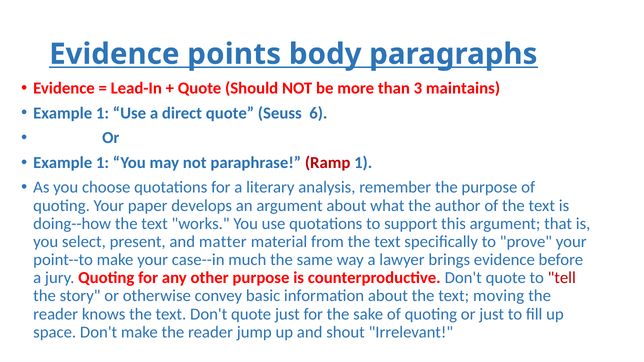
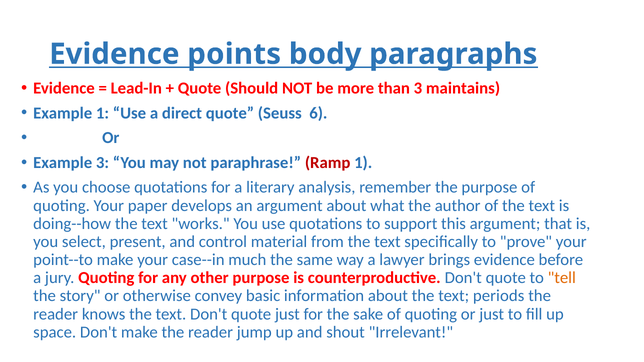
1 at (103, 163): 1 -> 3
matter: matter -> control
tell colour: red -> orange
moving: moving -> periods
